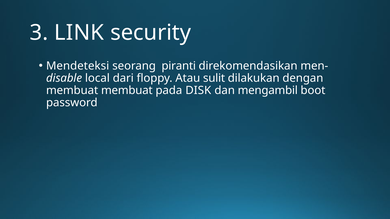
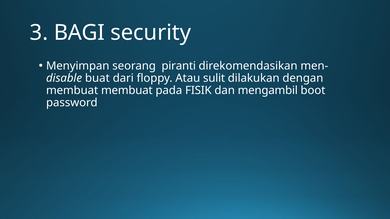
LINK: LINK -> BAGI
Mendeteksi: Mendeteksi -> Menyimpan
local: local -> buat
DISK: DISK -> FISIK
